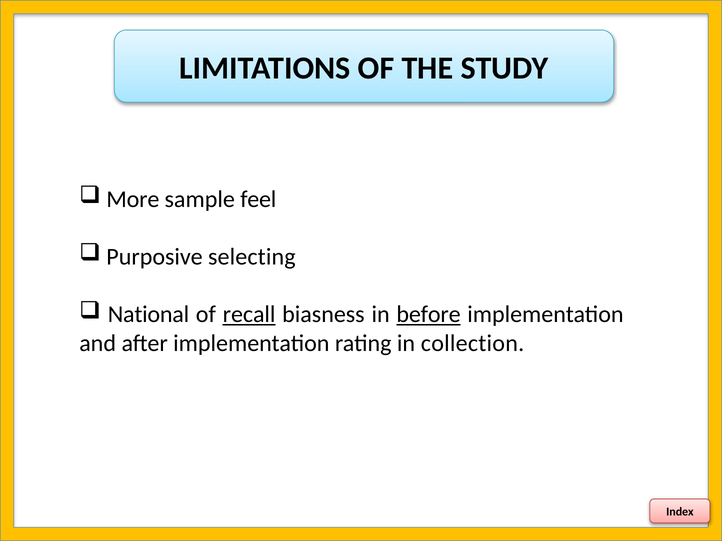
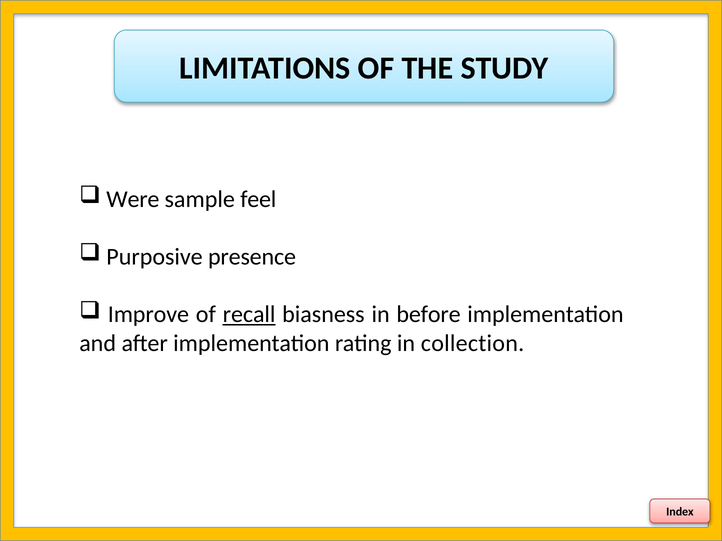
More: More -> Were
selecting: selecting -> presence
National: National -> Improve
before underline: present -> none
